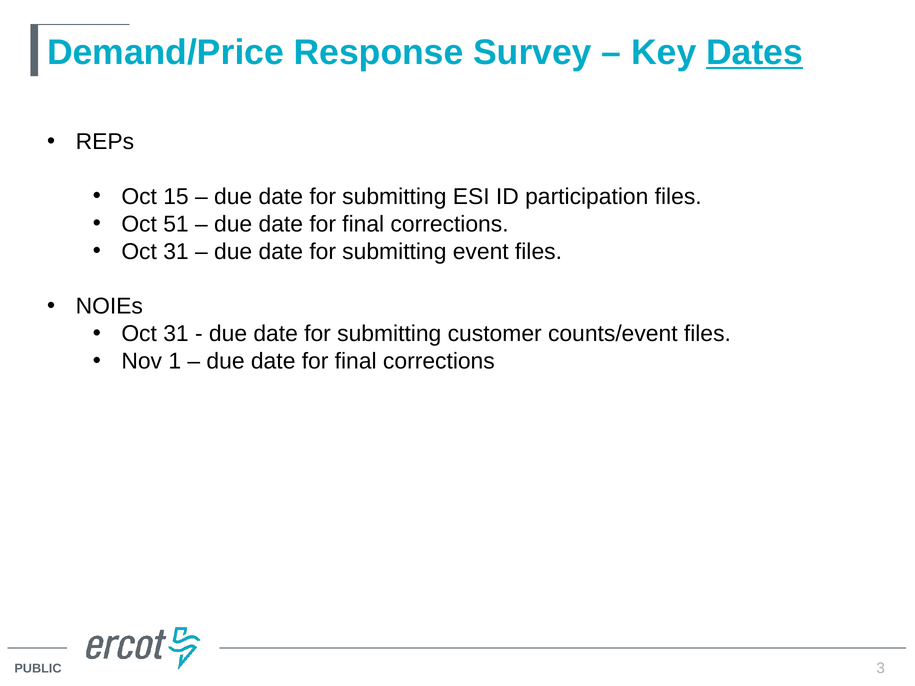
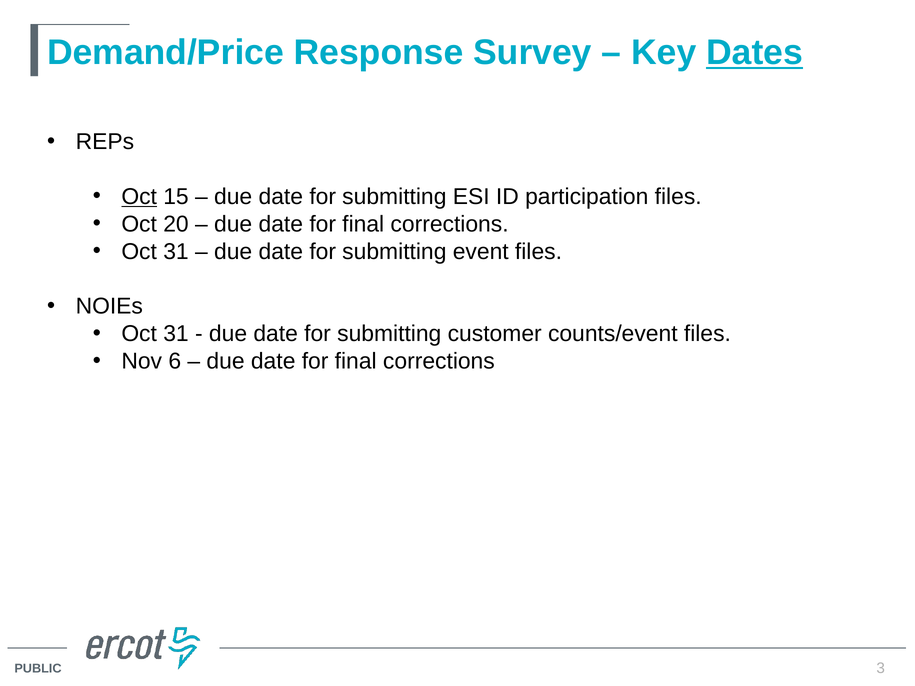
Oct at (139, 197) underline: none -> present
51: 51 -> 20
1: 1 -> 6
